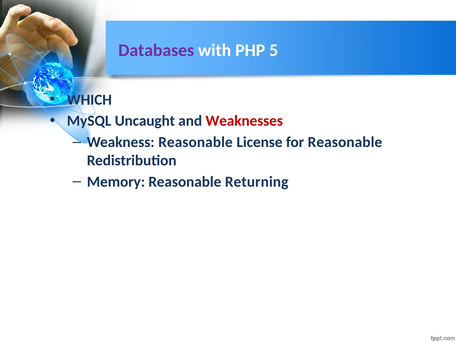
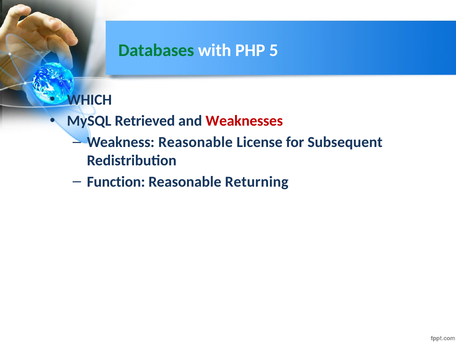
Databases colour: purple -> green
Uncaught: Uncaught -> Retrieved
for Reasonable: Reasonable -> Subsequent
Memory: Memory -> Function
